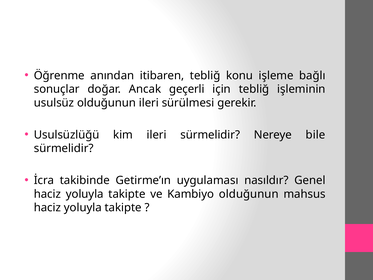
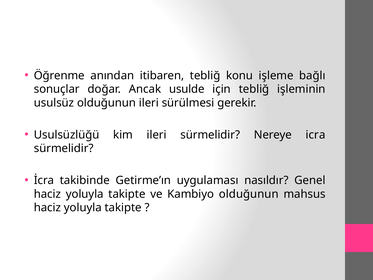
geçerli: geçerli -> usulde
bile: bile -> icra
